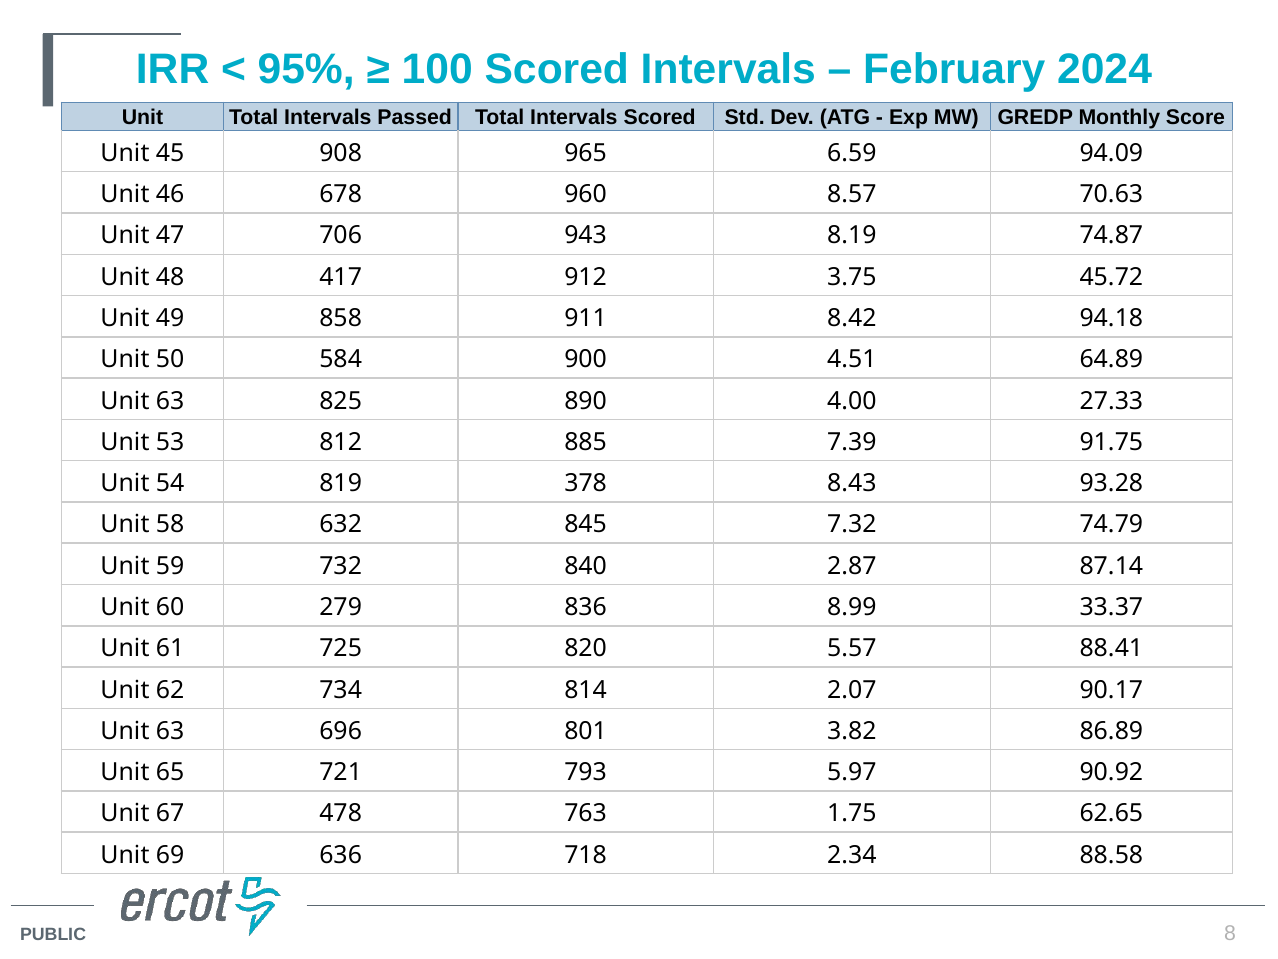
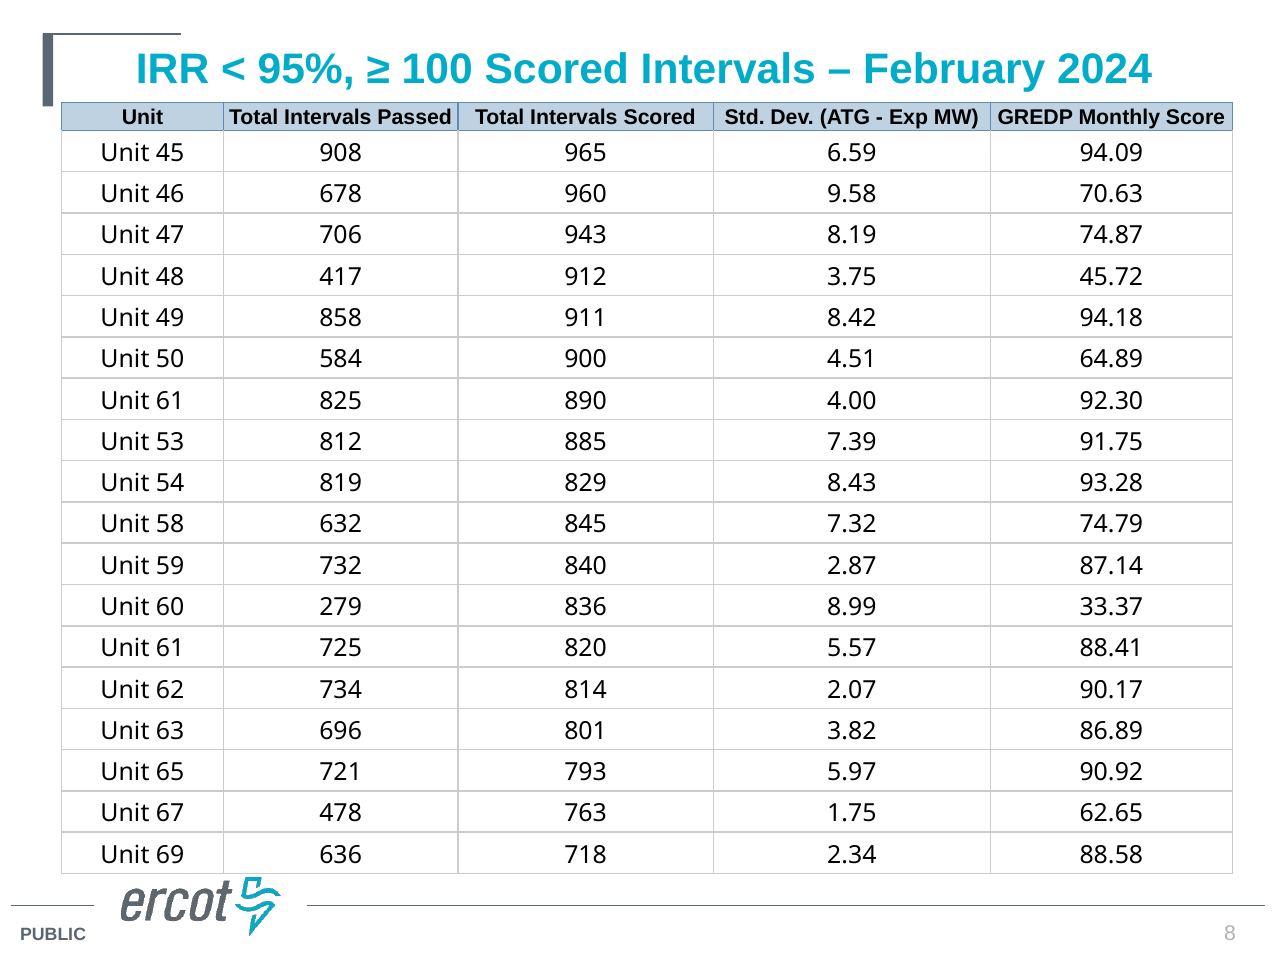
8.57: 8.57 -> 9.58
63 at (170, 401): 63 -> 61
27.33: 27.33 -> 92.30
378: 378 -> 829
